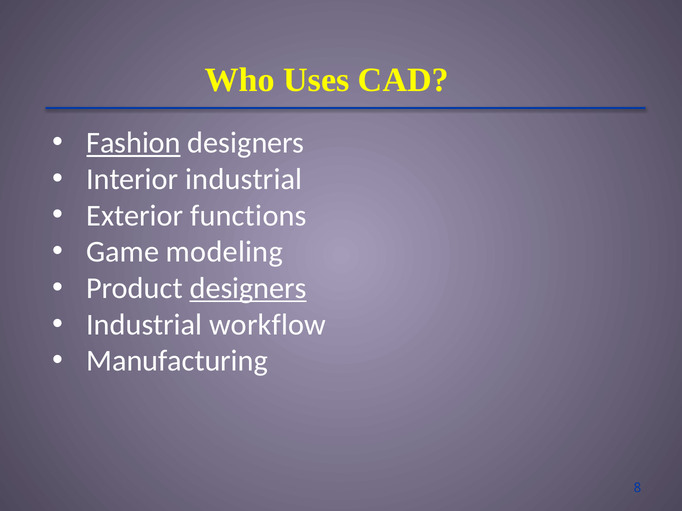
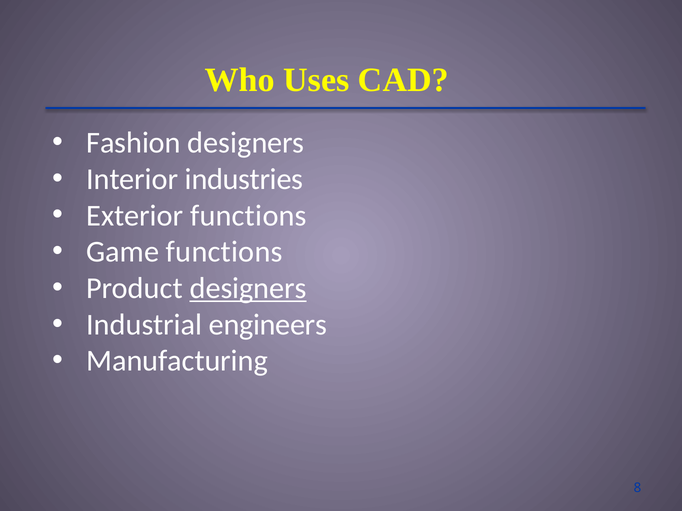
Fashion underline: present -> none
Interior industrial: industrial -> industries
Game modeling: modeling -> functions
workflow: workflow -> engineers
